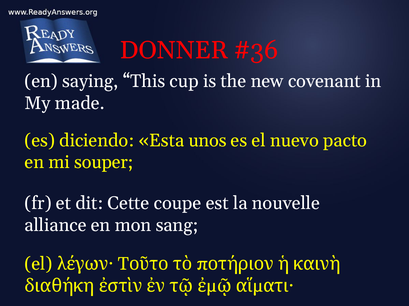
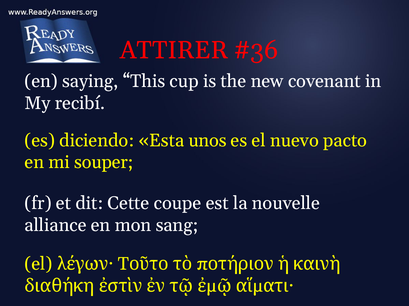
DONNER: DONNER -> ATTIRER
made: made -> recibí
